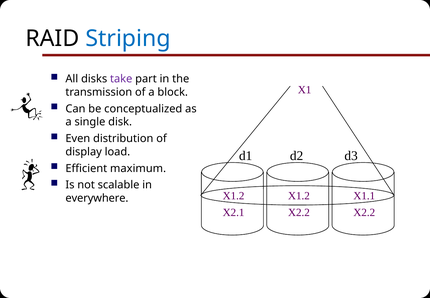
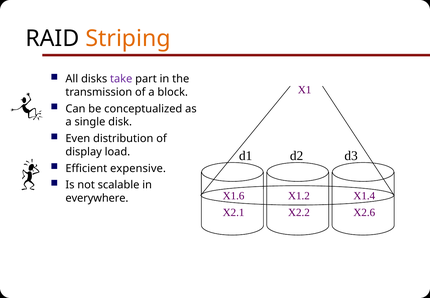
Striping colour: blue -> orange
maximum: maximum -> expensive
X1.2 at (234, 196): X1.2 -> X1.6
X1.1: X1.1 -> X1.4
X2.2 X2.2: X2.2 -> X2.6
